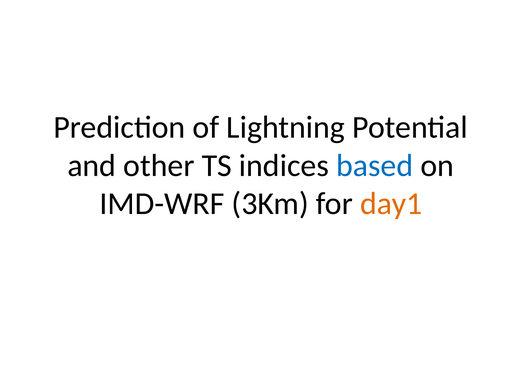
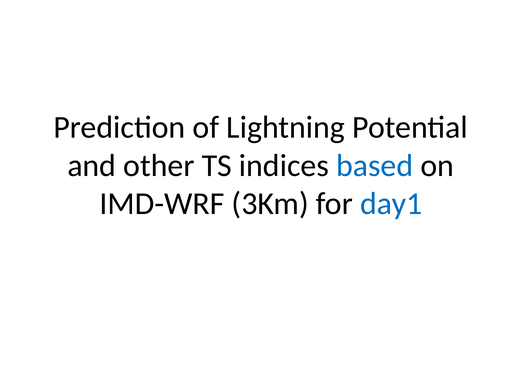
day1 colour: orange -> blue
